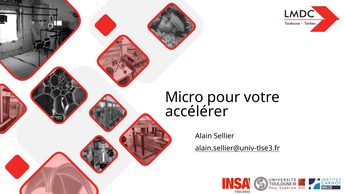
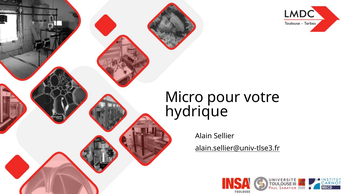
accélérer: accélérer -> hydrique
